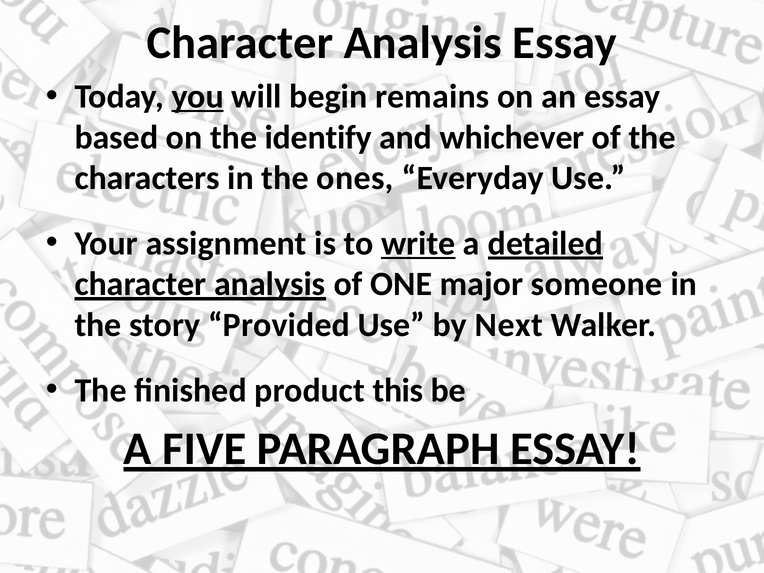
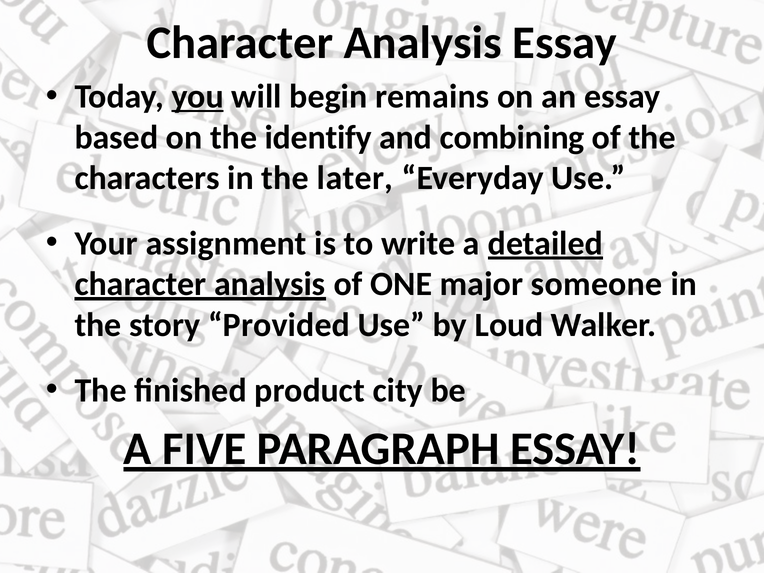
whichever: whichever -> combining
ones: ones -> later
write underline: present -> none
Next: Next -> Loud
this: this -> city
